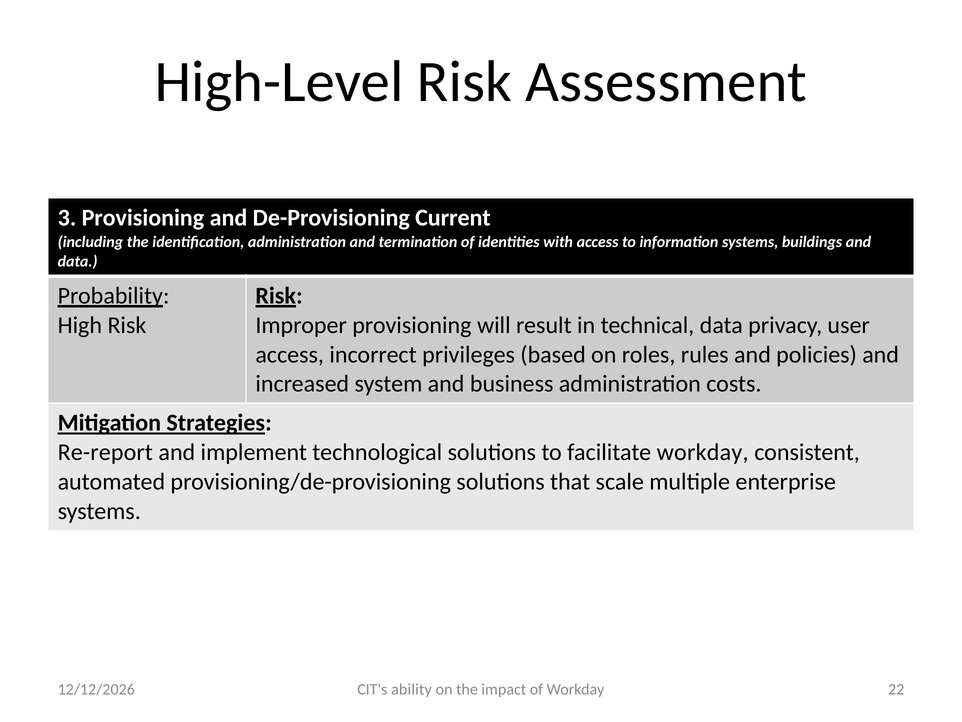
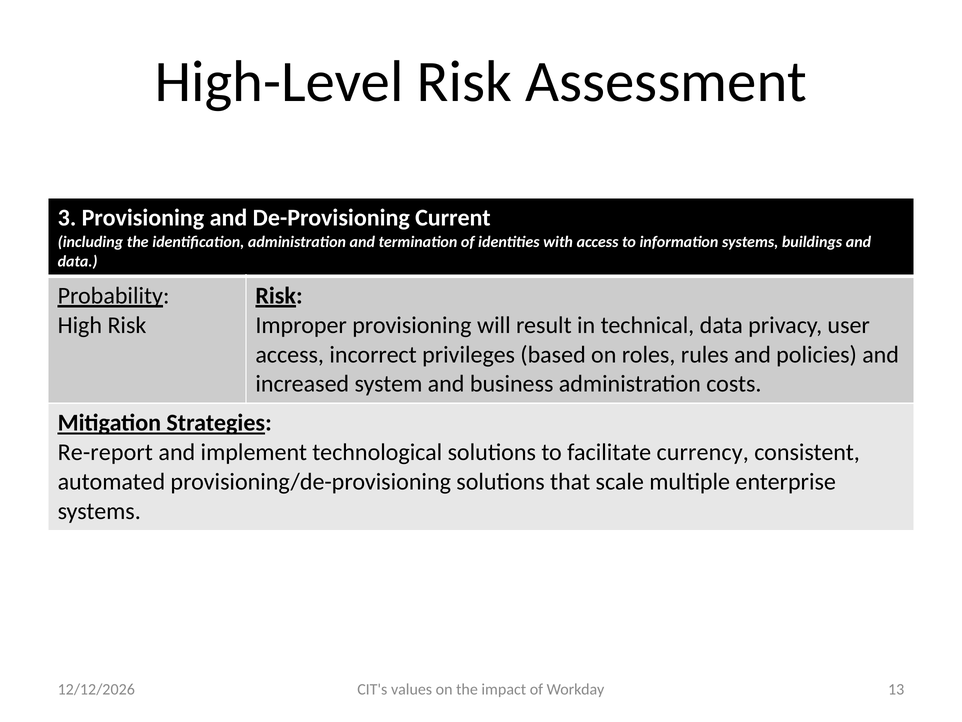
facilitate workday: workday -> currency
ability: ability -> values
22: 22 -> 13
